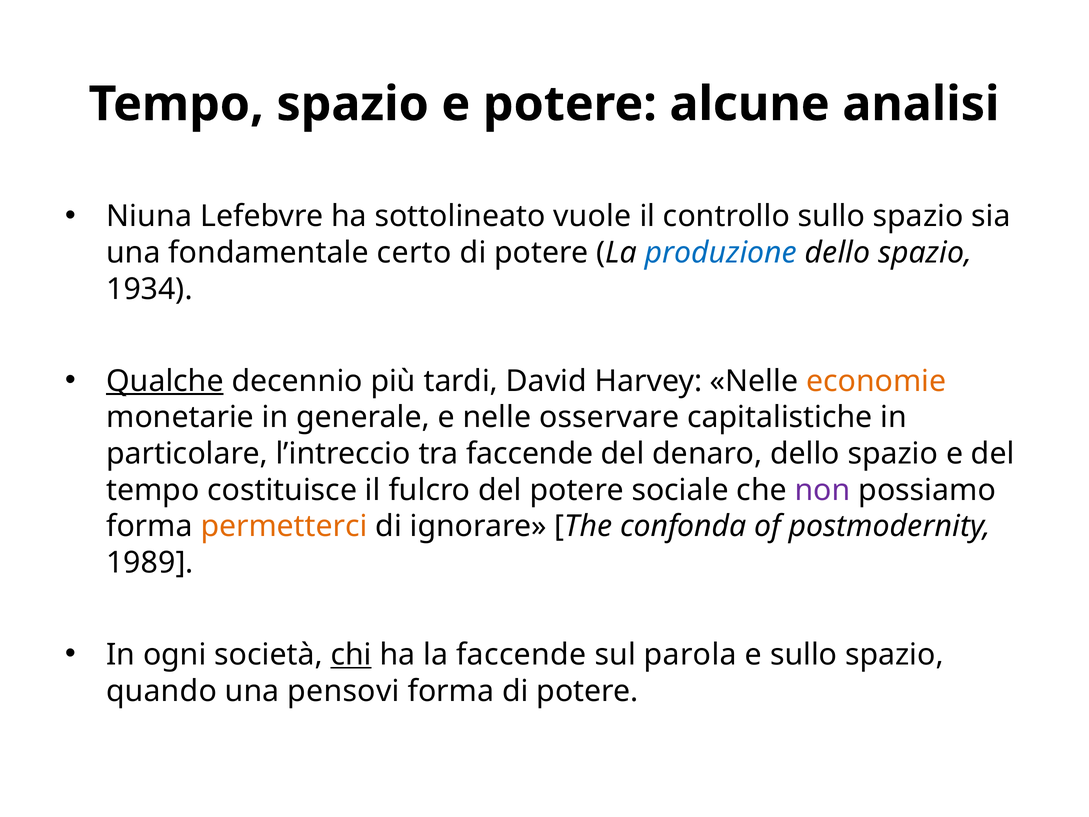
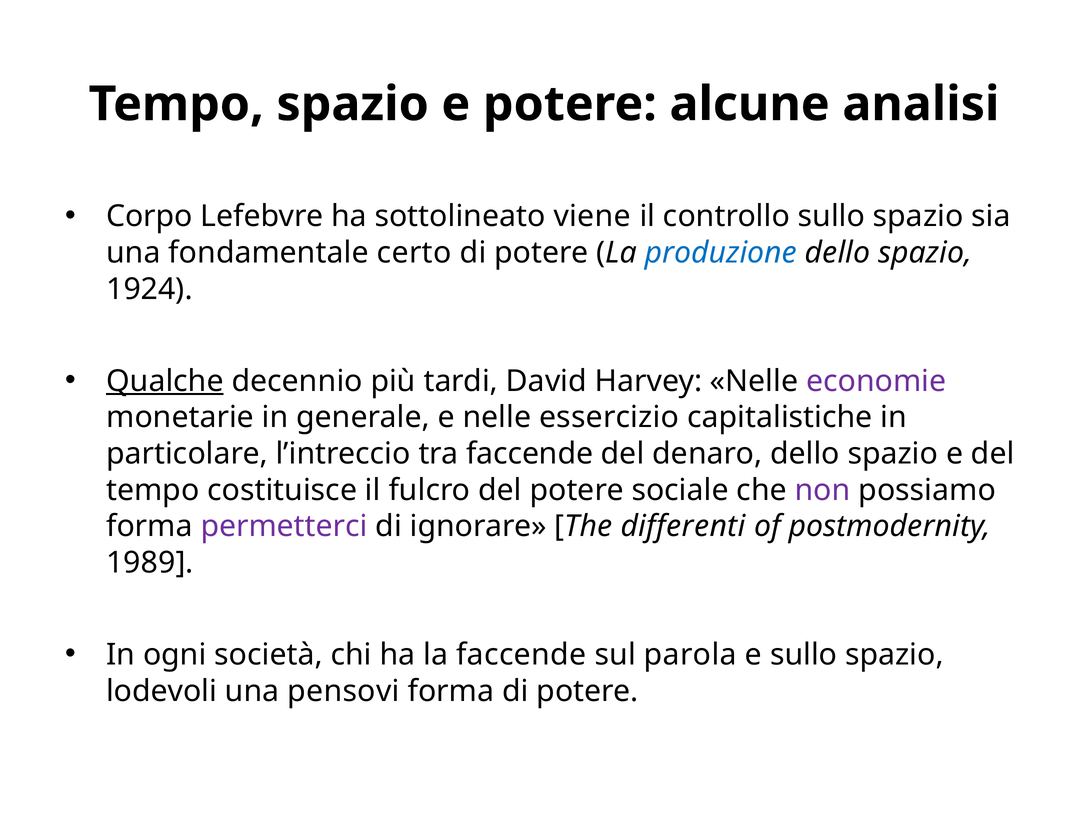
Niuna: Niuna -> Corpo
vuole: vuole -> viene
1934: 1934 -> 1924
economie colour: orange -> purple
osservare: osservare -> essercizio
permetterci colour: orange -> purple
confonda: confonda -> differenti
chi underline: present -> none
quando: quando -> lodevoli
